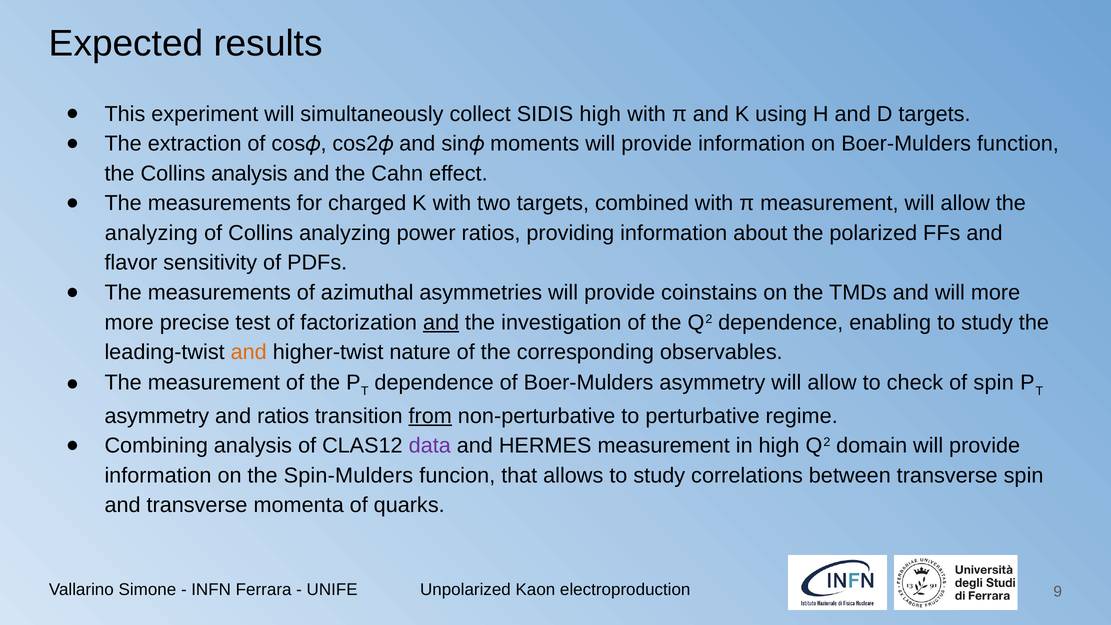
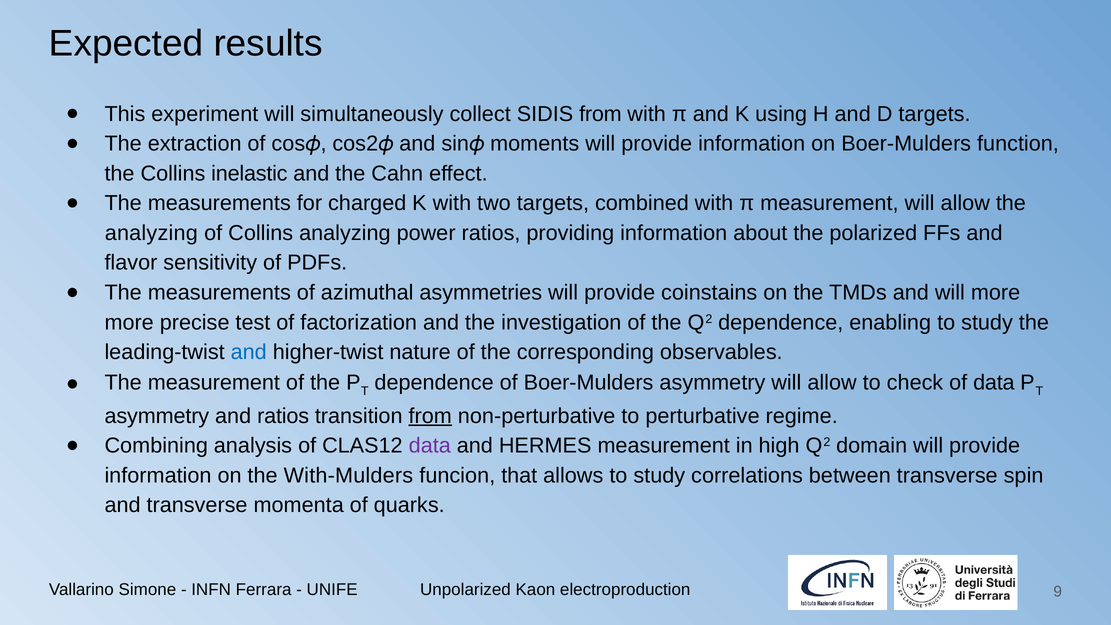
SIDIS high: high -> from
Collins analysis: analysis -> inelastic
and at (441, 322) underline: present -> none
and at (249, 352) colour: orange -> blue
of spin: spin -> data
Spin-Mulders: Spin-Mulders -> With-Mulders
